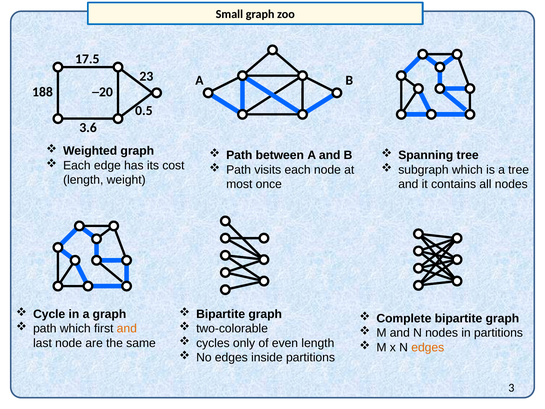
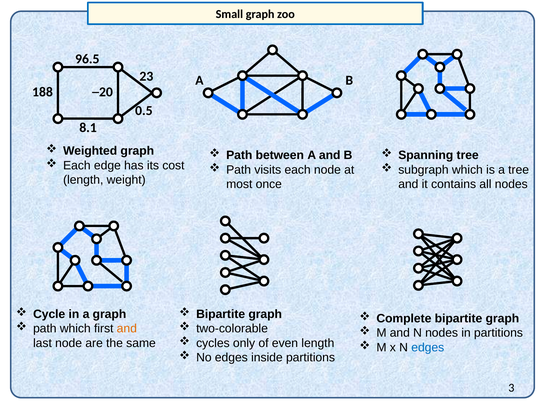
17.5: 17.5 -> 96.5
3.6: 3.6 -> 8.1
edges at (428, 347) colour: orange -> blue
